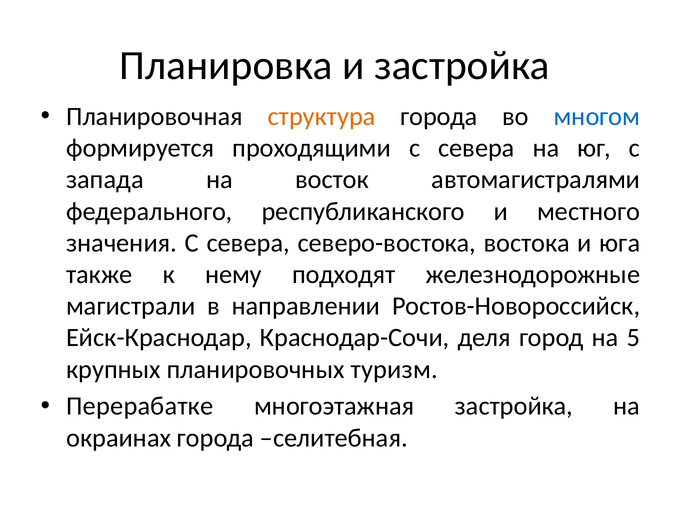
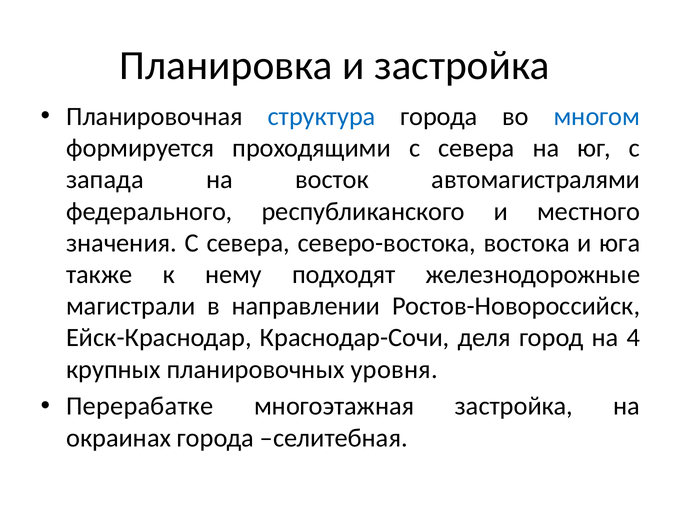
структура colour: orange -> blue
5: 5 -> 4
туризм: туризм -> уровня
